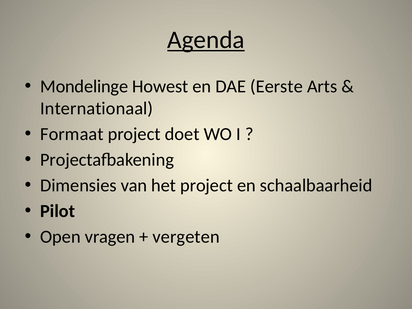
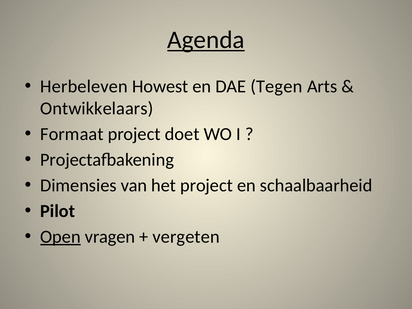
Mondelinge: Mondelinge -> Herbeleven
Eerste: Eerste -> Tegen
Internationaal: Internationaal -> Ontwikkelaars
Open underline: none -> present
